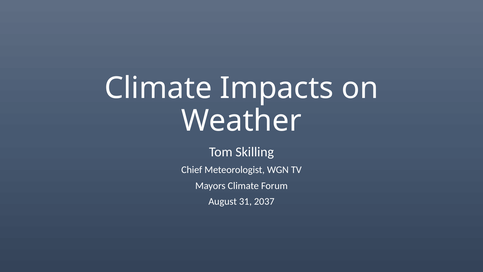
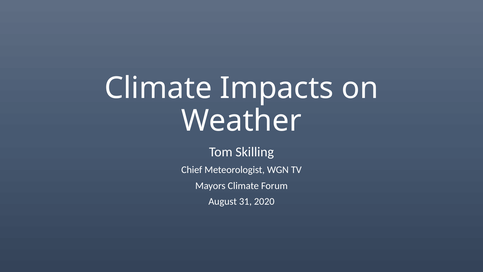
2037: 2037 -> 2020
